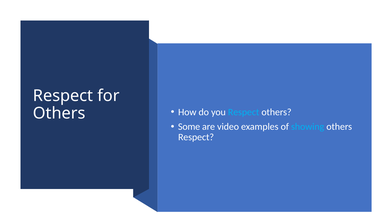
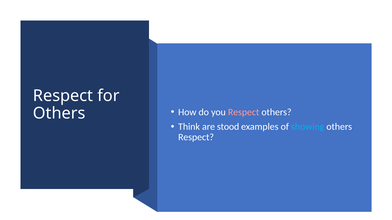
Respect at (244, 112) colour: light blue -> pink
Some: Some -> Think
video: video -> stood
